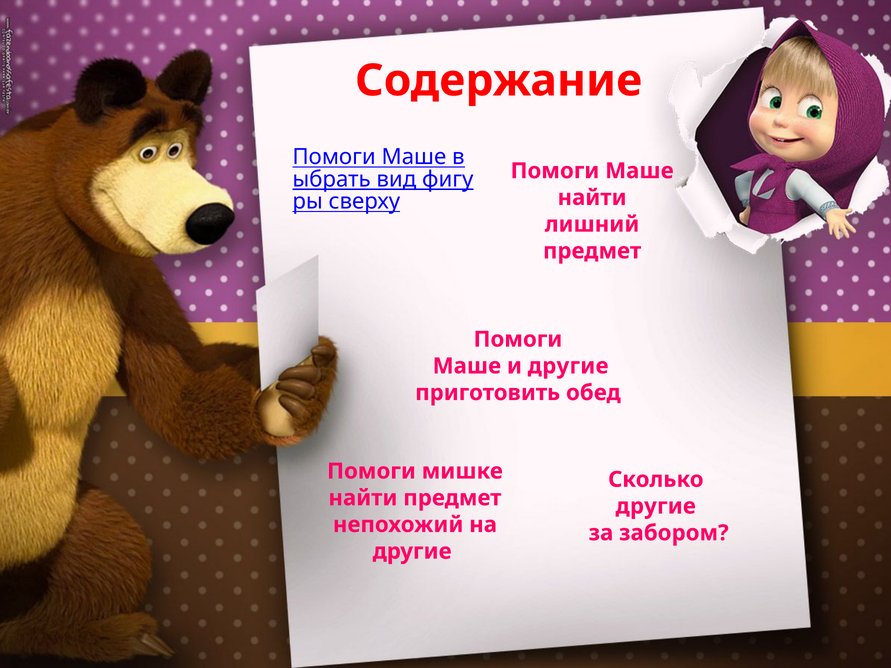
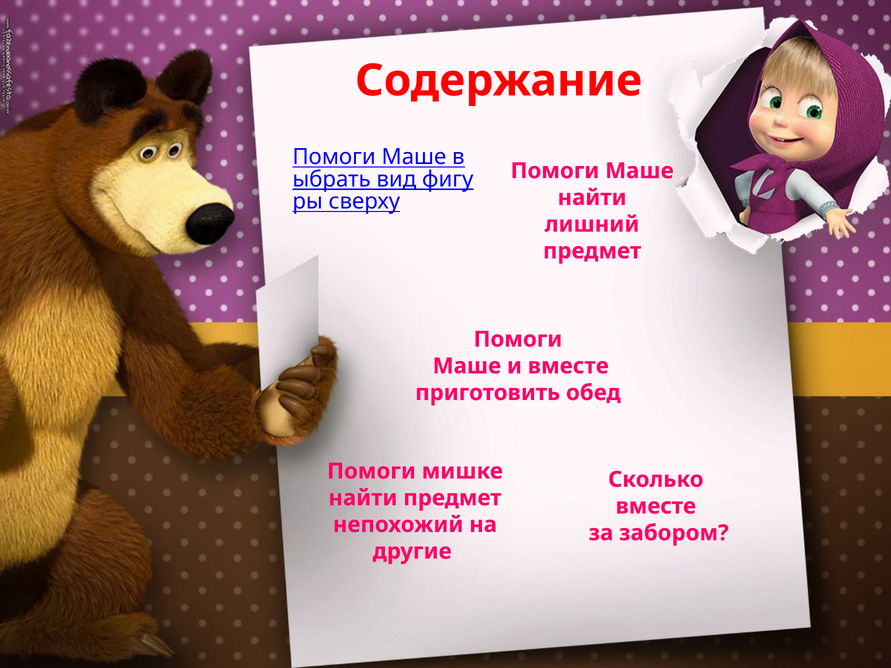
и другие: другие -> вместе
другие at (656, 506): другие -> вместе
